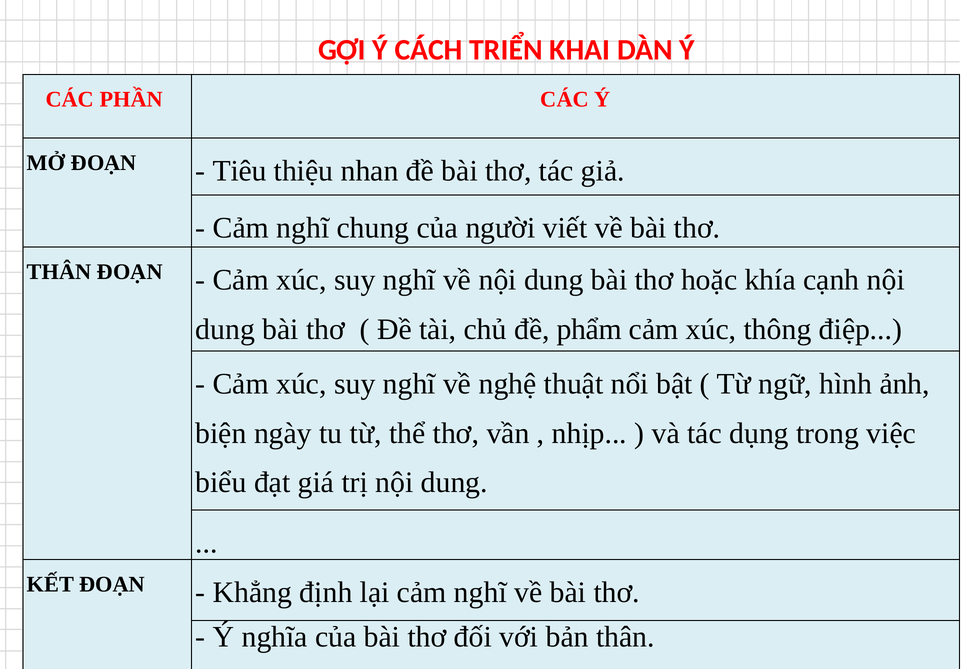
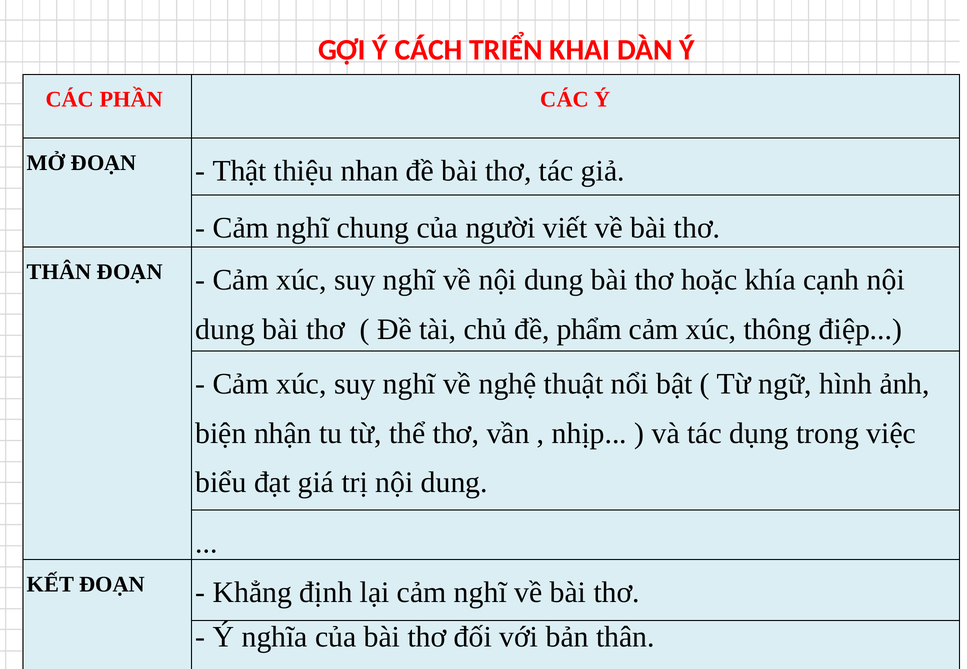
Tiêu: Tiêu -> Thật
ngày: ngày -> nhận
